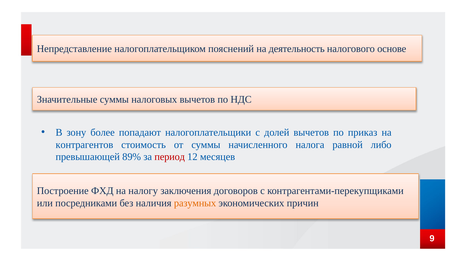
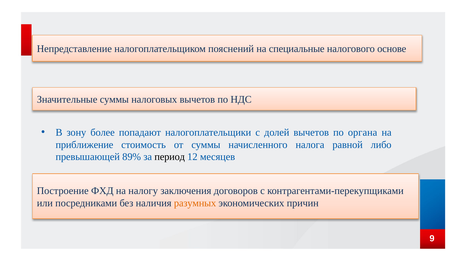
деятельность: деятельность -> специальные
приказ: приказ -> органа
контрагентов: контрагентов -> приближение
период colour: red -> black
